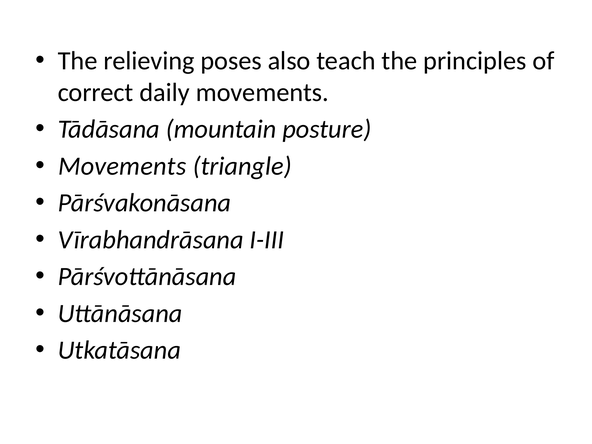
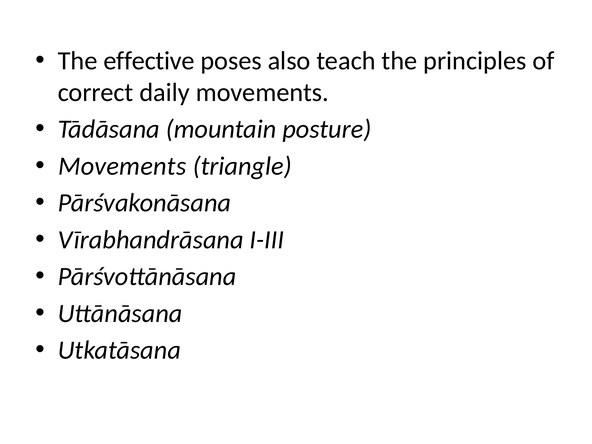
relieving: relieving -> effective
